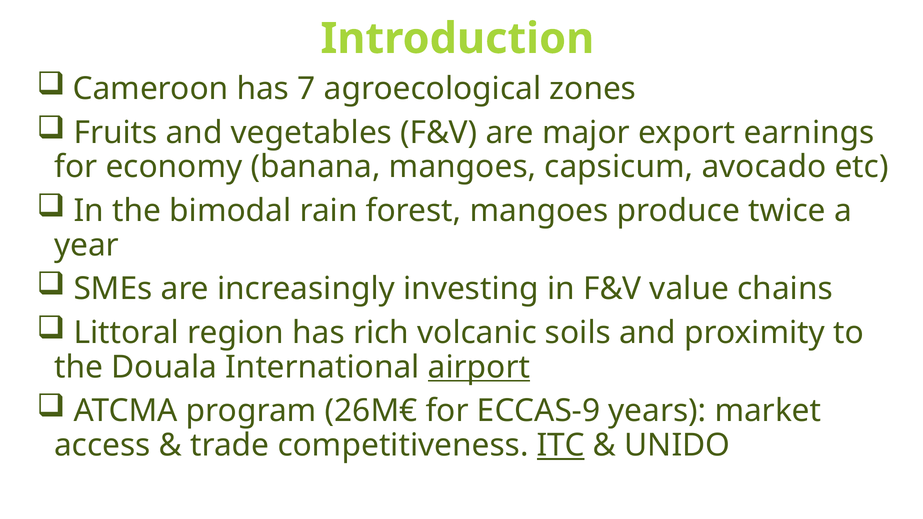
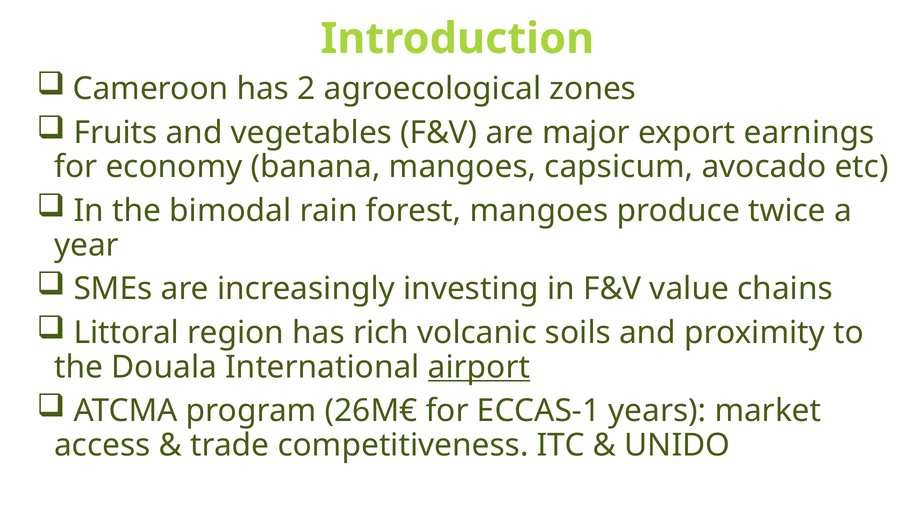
7: 7 -> 2
ECCAS-9: ECCAS-9 -> ECCAS-1
ITC underline: present -> none
